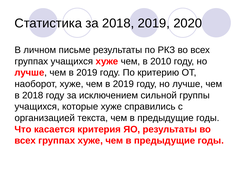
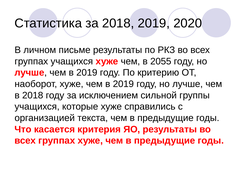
2010: 2010 -> 2055
